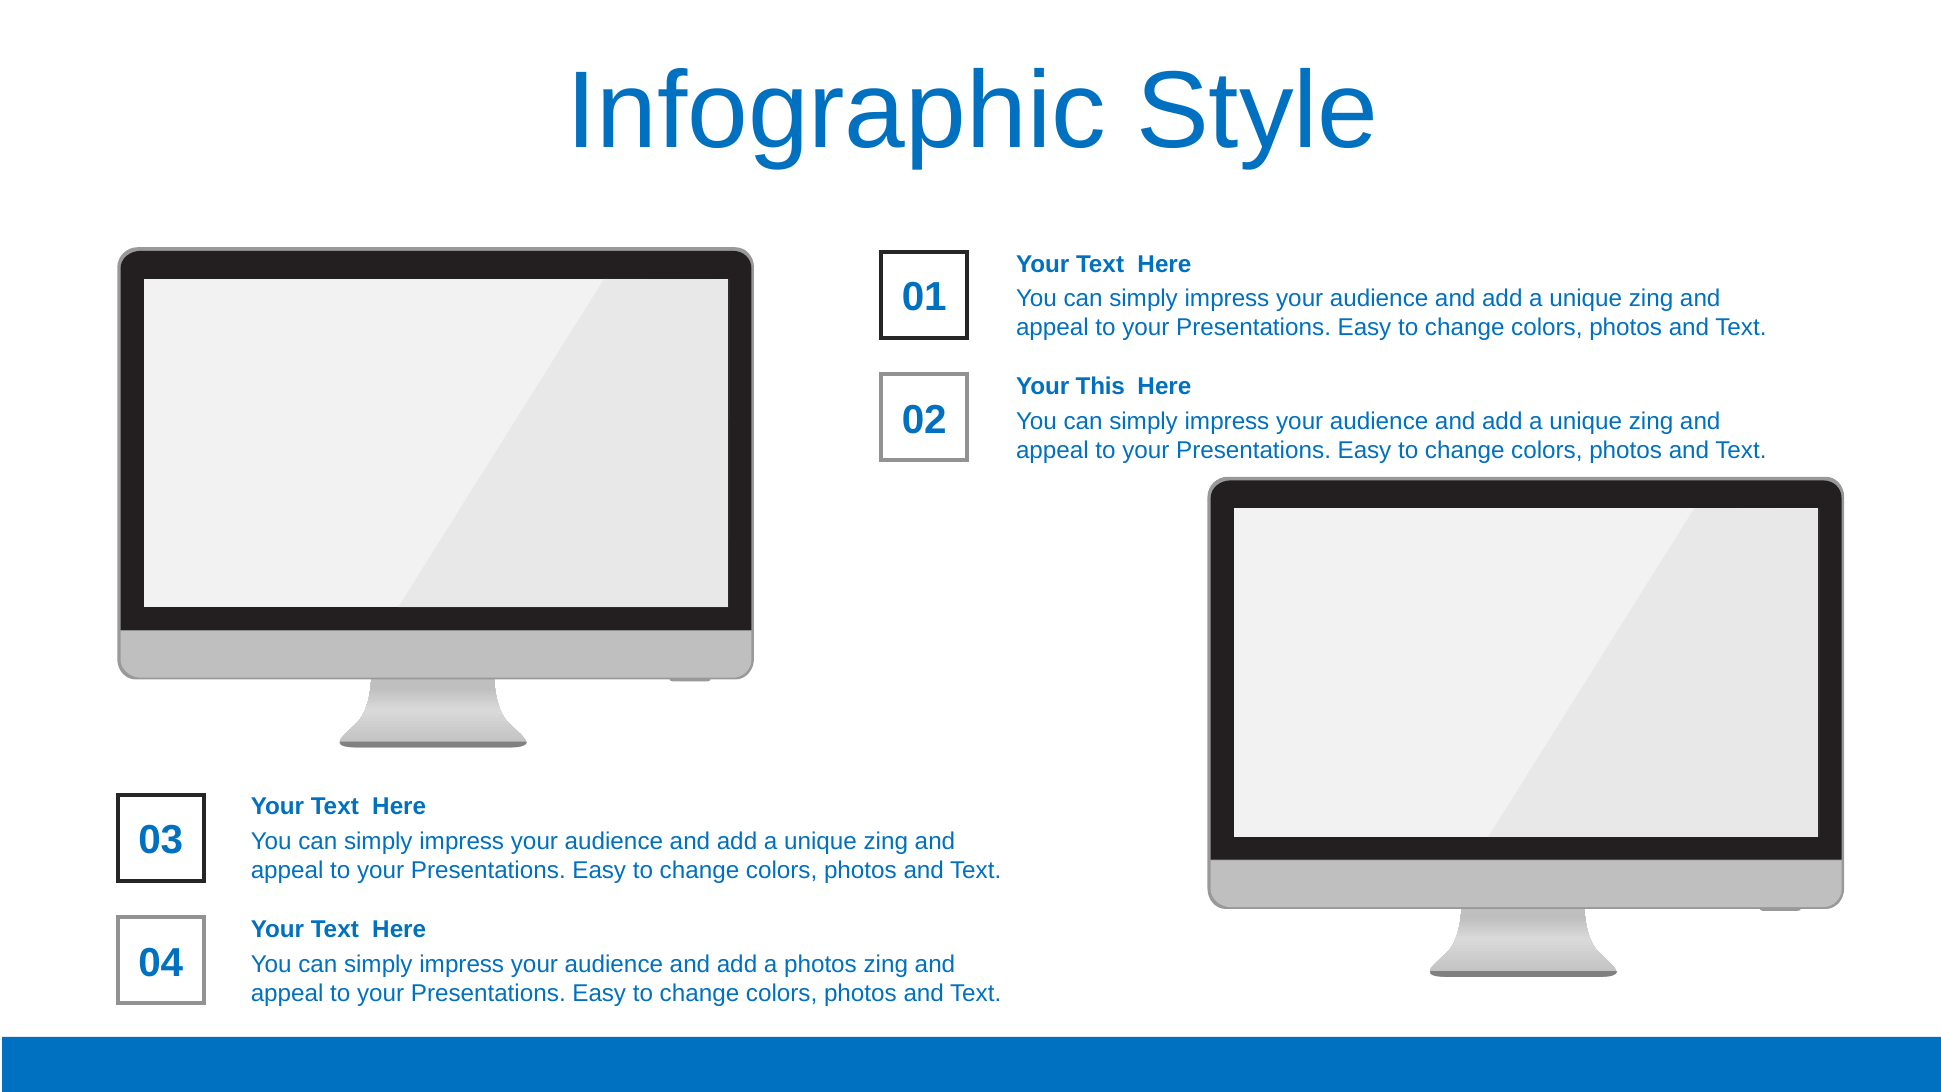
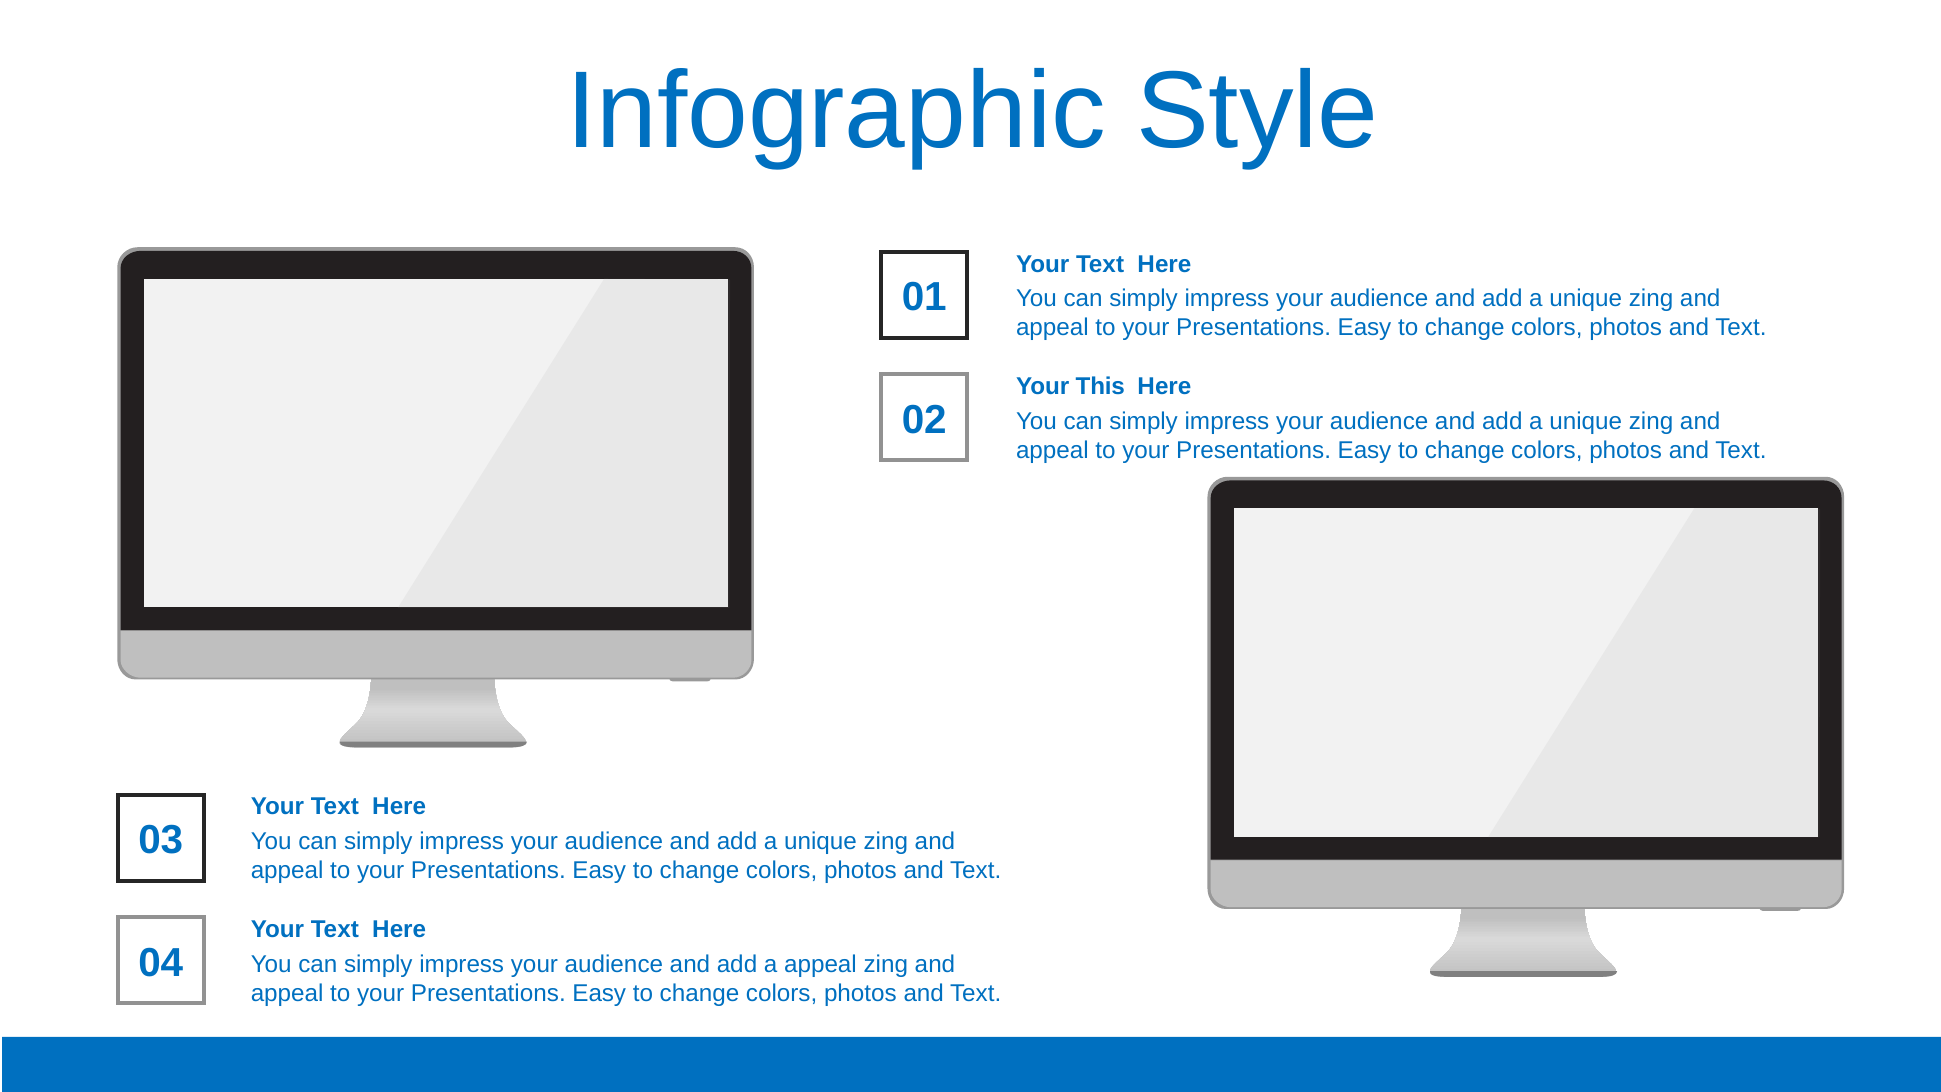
a photos: photos -> appeal
